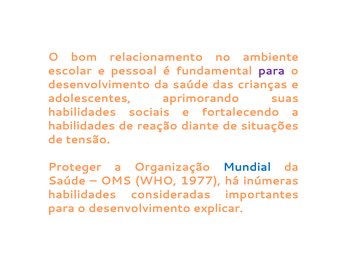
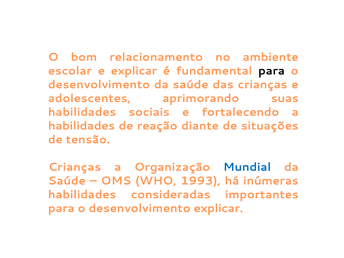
e pessoal: pessoal -> explicar
para at (272, 71) colour: purple -> black
Proteger at (75, 167): Proteger -> Crianças
1977: 1977 -> 1993
